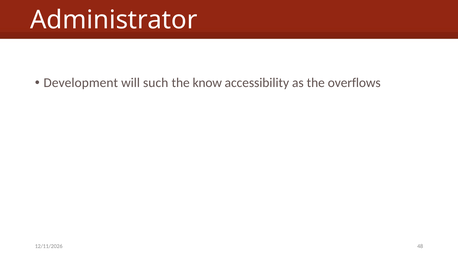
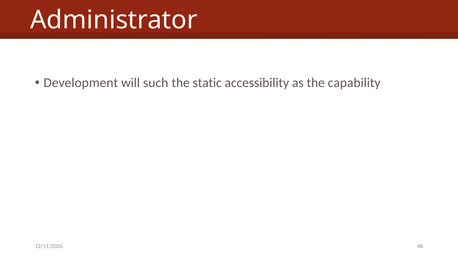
know: know -> static
overflows: overflows -> capability
